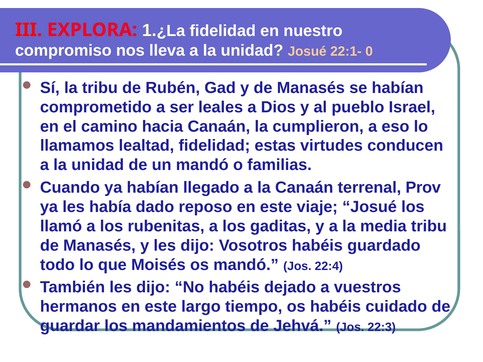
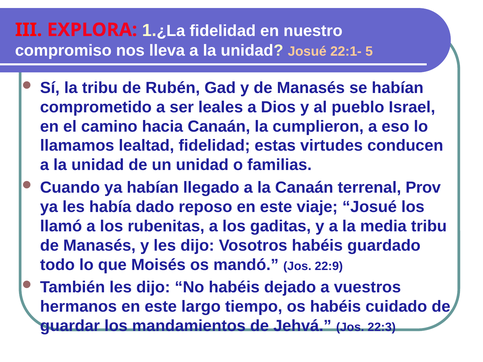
0: 0 -> 5
un mandó: mandó -> unidad
22:4: 22:4 -> 22:9
